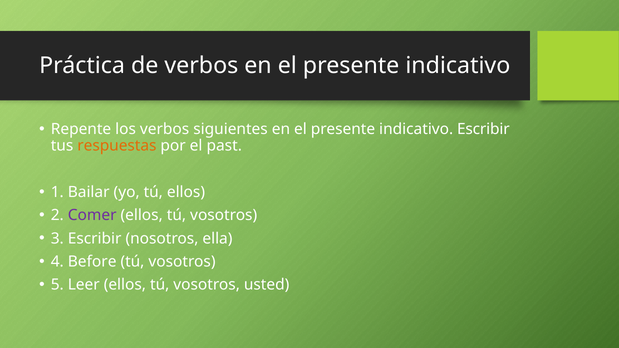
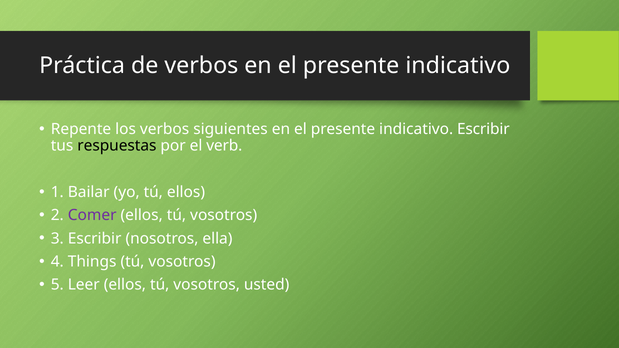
respuestas colour: orange -> black
past: past -> verb
Before: Before -> Things
